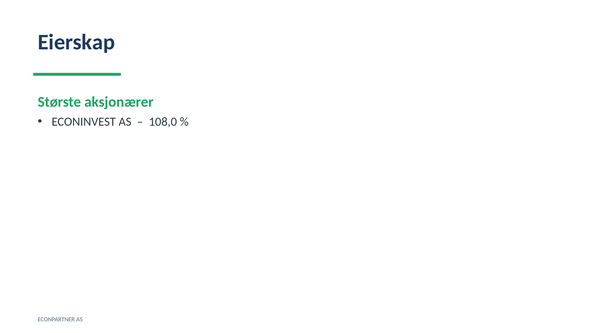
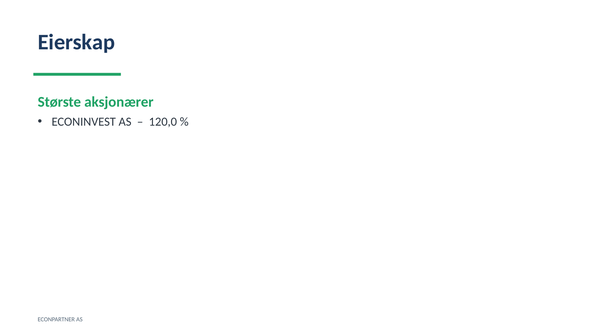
108,0: 108,0 -> 120,0
